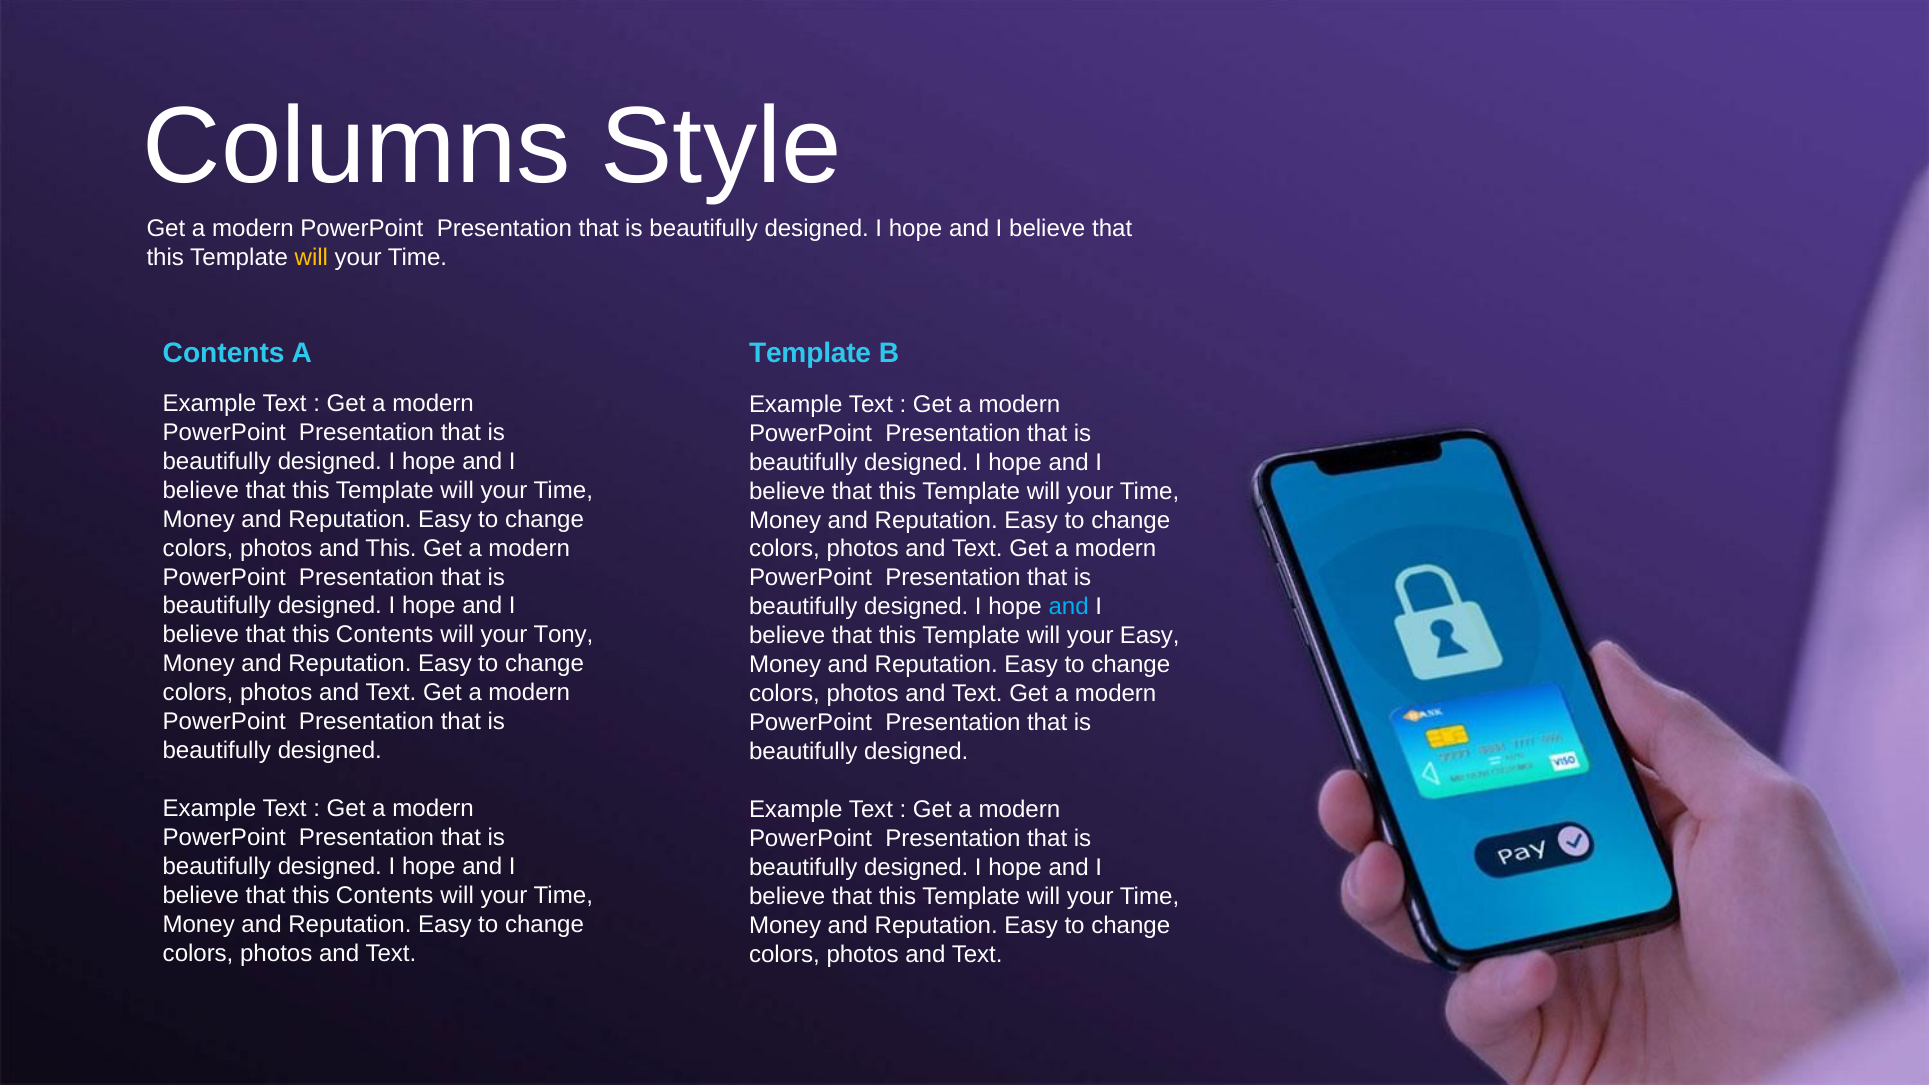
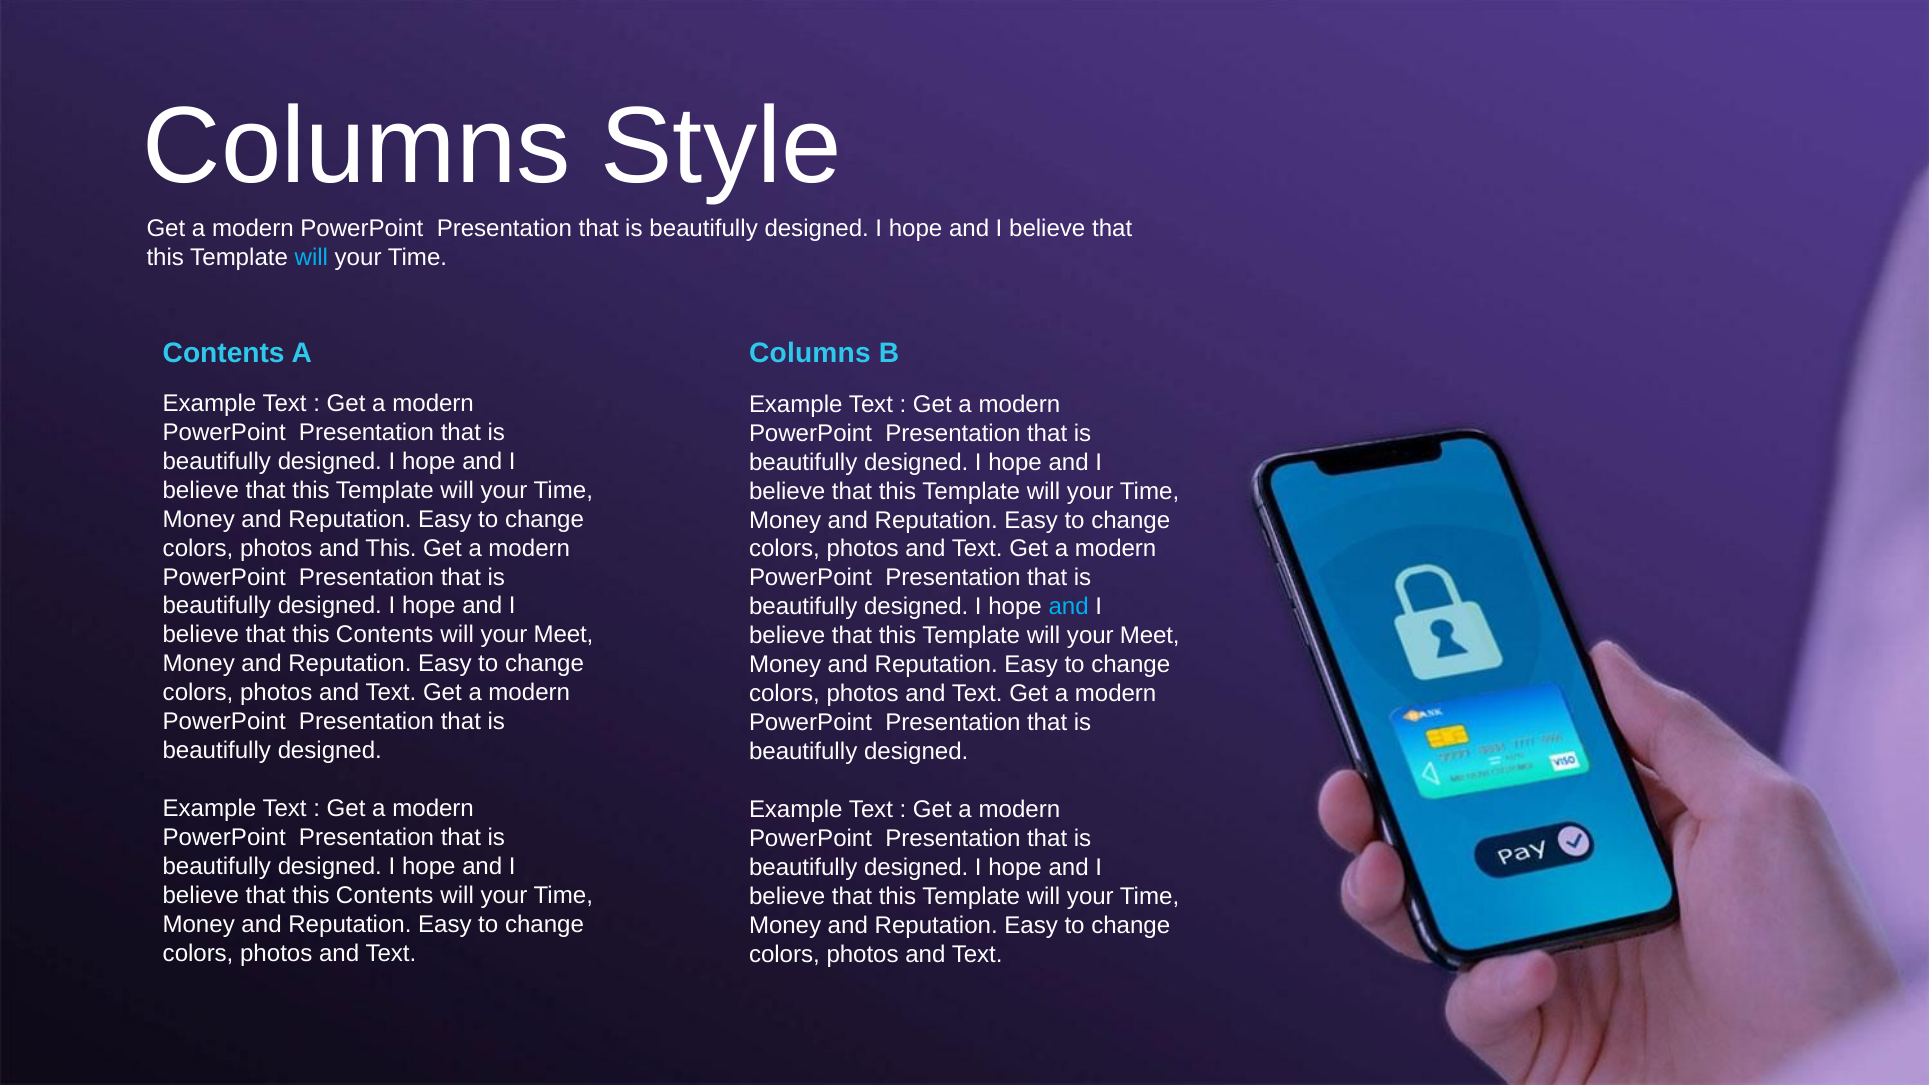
will at (311, 258) colour: yellow -> light blue
Template at (810, 353): Template -> Columns
Tony at (563, 635): Tony -> Meet
Template will your Easy: Easy -> Meet
